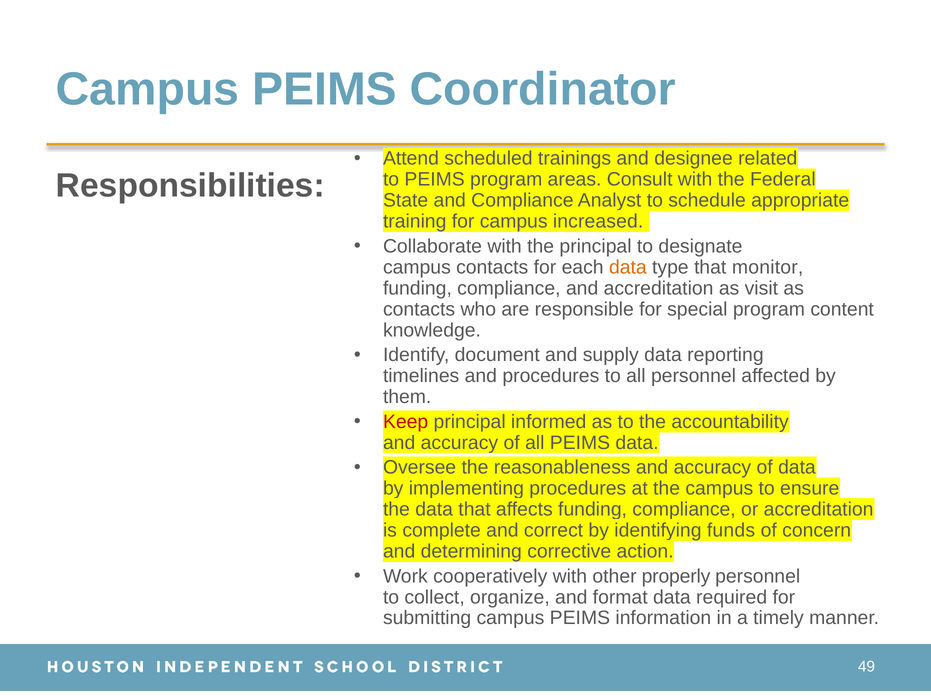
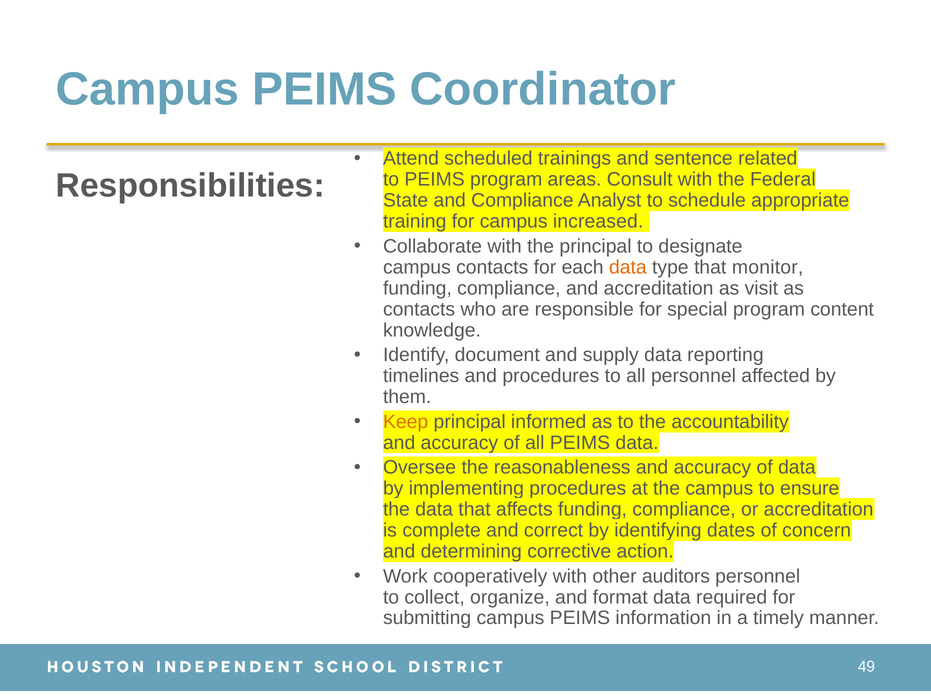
designee: designee -> sentence
Keep colour: red -> orange
funds: funds -> dates
properly: properly -> auditors
